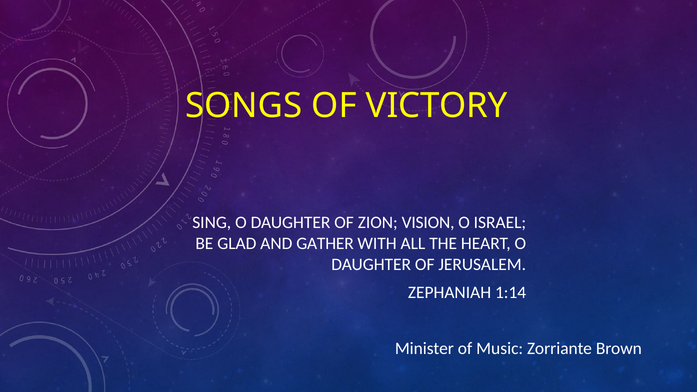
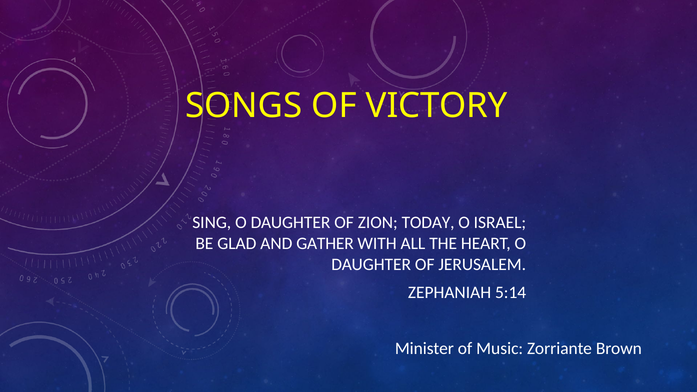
VISION: VISION -> TODAY
1:14: 1:14 -> 5:14
